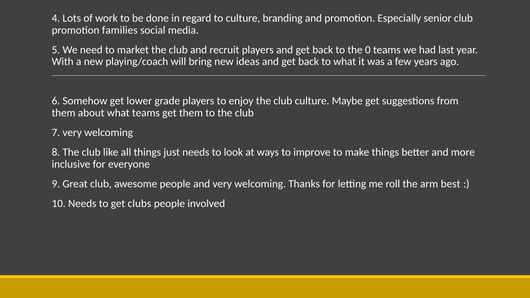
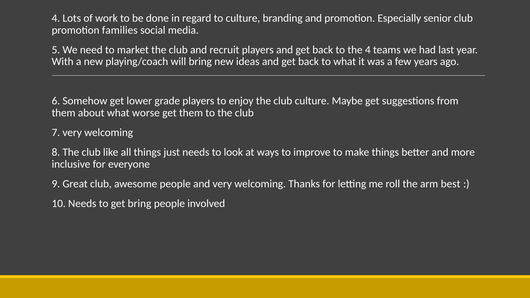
the 0: 0 -> 4
what teams: teams -> worse
get clubs: clubs -> bring
